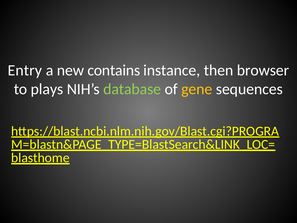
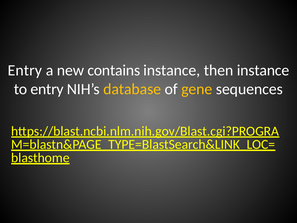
then browser: browser -> instance
to plays: plays -> entry
database colour: light green -> yellow
